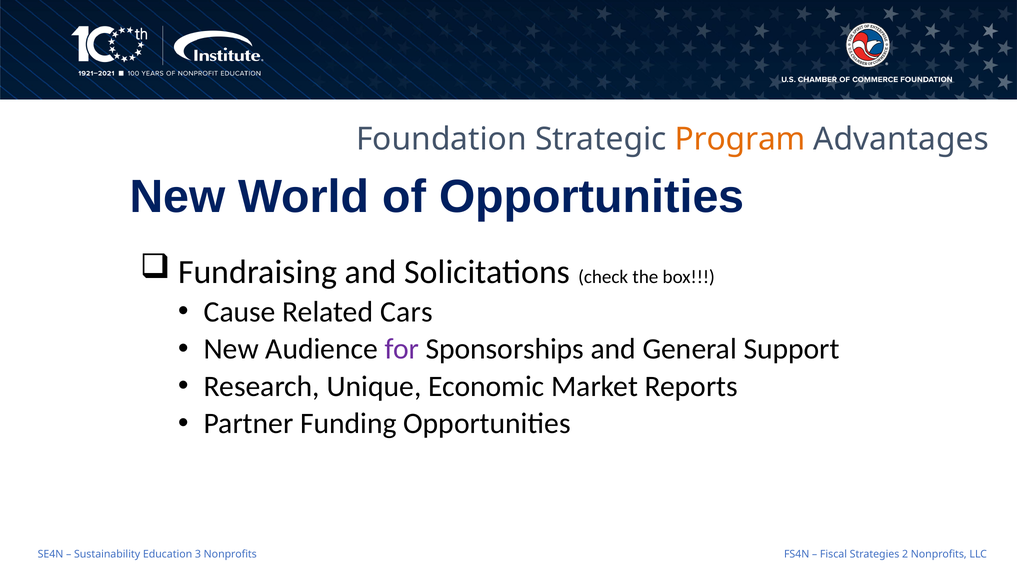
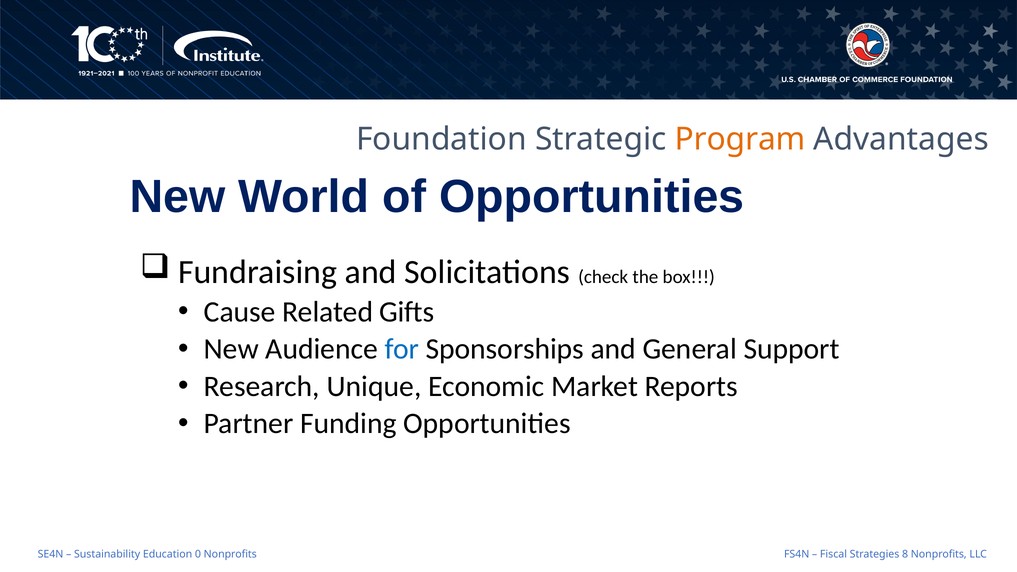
Cars: Cars -> Gifts
for colour: purple -> blue
3: 3 -> 0
2: 2 -> 8
